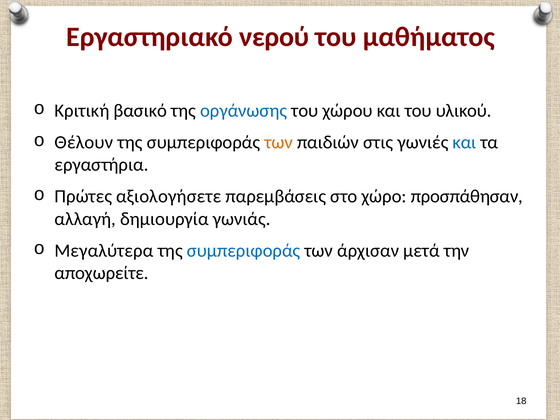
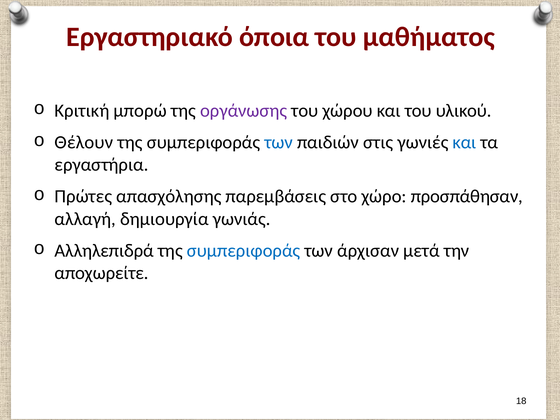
νερού: νερού -> όποια
βασικό: βασικό -> μπορώ
οργάνωσης colour: blue -> purple
των at (279, 142) colour: orange -> blue
αξιολογήσετε: αξιολογήσετε -> απασχόλησης
Μεγαλύτερα: Μεγαλύτερα -> Αλληλεπιδρά
